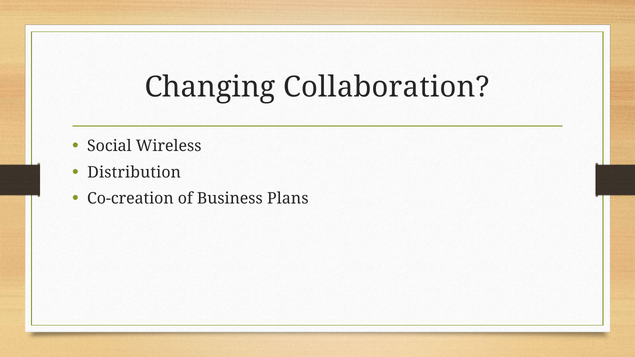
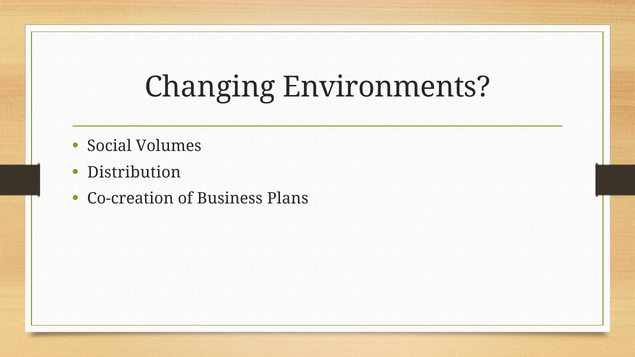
Collaboration: Collaboration -> Environments
Wireless: Wireless -> Volumes
